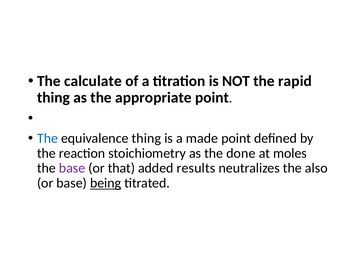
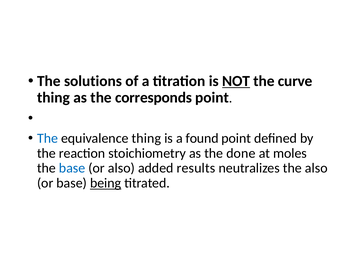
calculate: calculate -> solutions
NOT underline: none -> present
rapid: rapid -> curve
appropriate: appropriate -> corresponds
made: made -> found
base at (72, 169) colour: purple -> blue
or that: that -> also
